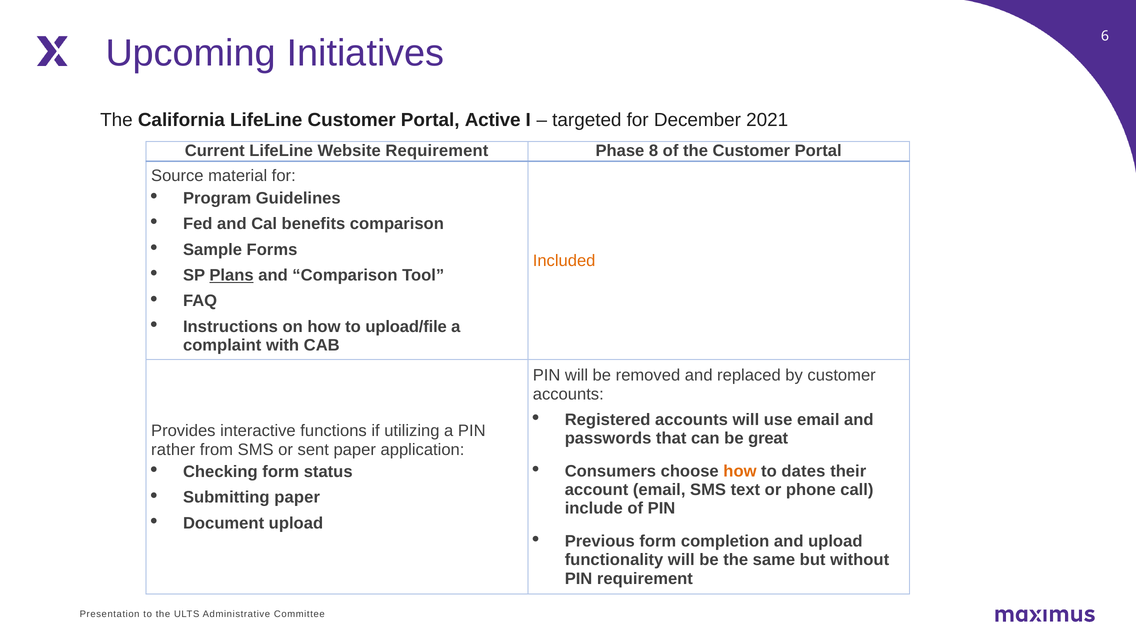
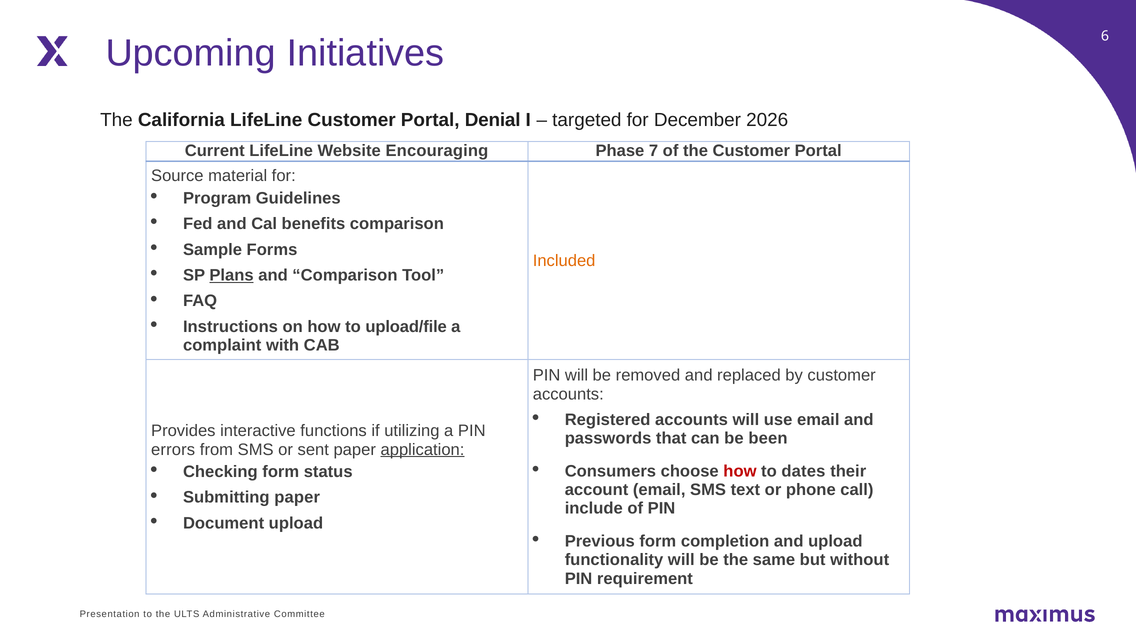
Active: Active -> Denial
2021: 2021 -> 2026
Website Requirement: Requirement -> Encouraging
8: 8 -> 7
great: great -> been
rather: rather -> errors
application underline: none -> present
how at (740, 471) colour: orange -> red
